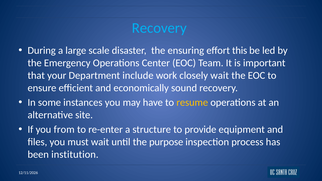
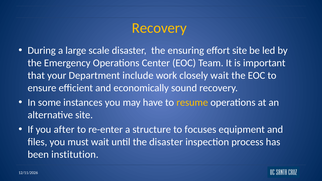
Recovery at (159, 28) colour: light blue -> yellow
effort this: this -> site
from: from -> after
provide: provide -> focuses
the purpose: purpose -> disaster
